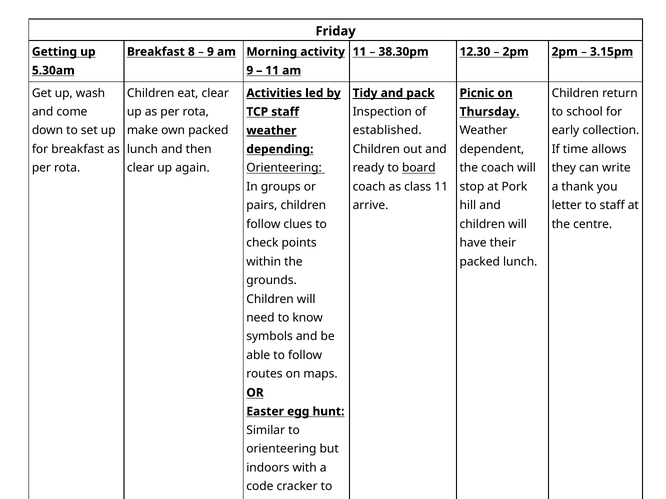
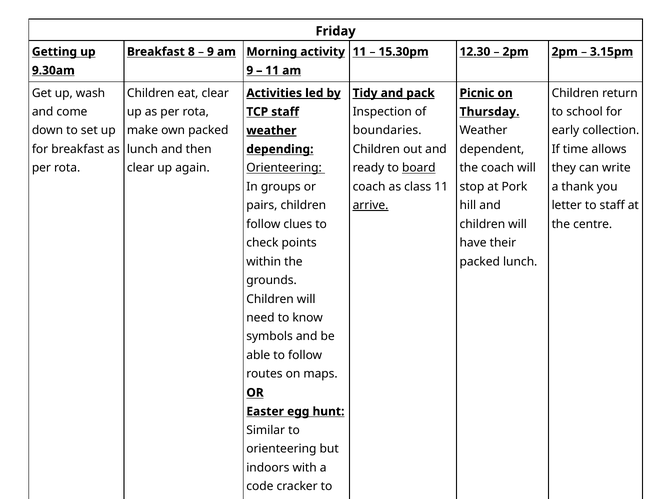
38.30pm: 38.30pm -> 15.30pm
5.30am: 5.30am -> 9.30am
established: established -> boundaries
arrive underline: none -> present
